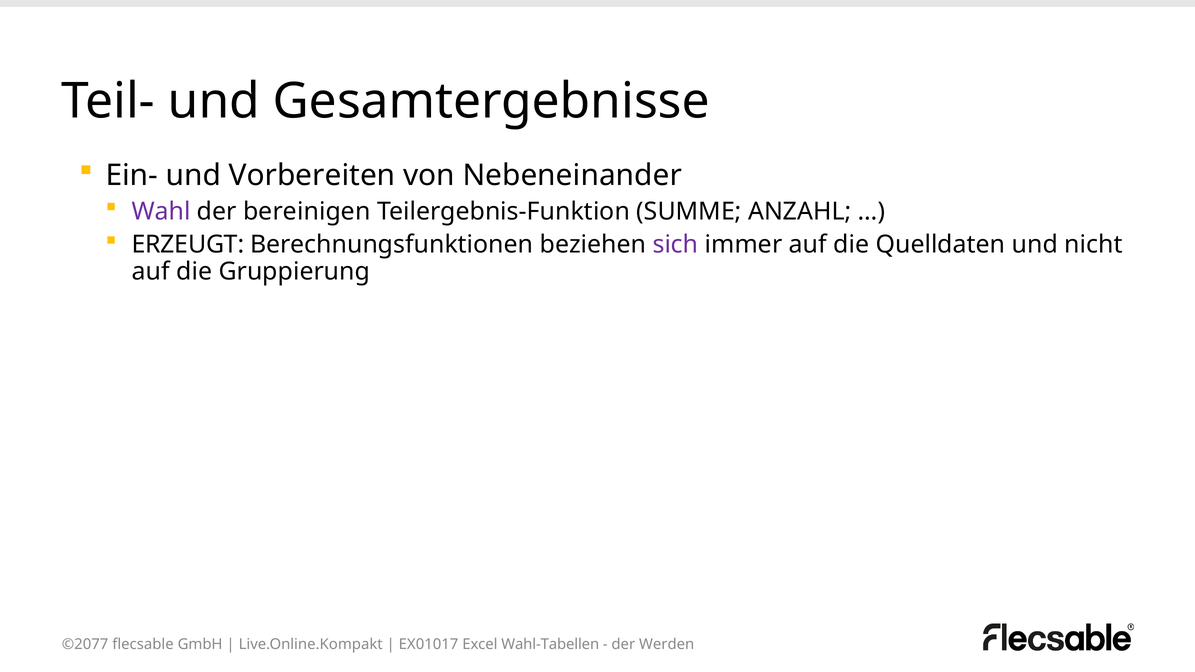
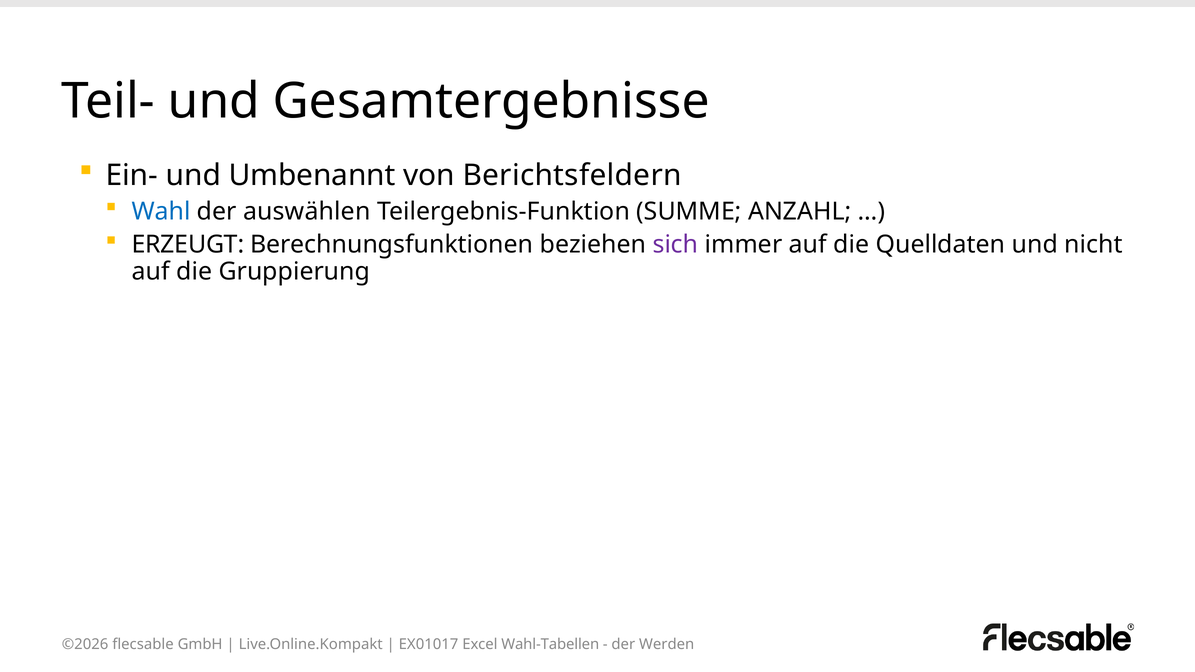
Vorbereiten: Vorbereiten -> Umbenannt
Nebeneinander: Nebeneinander -> Berichtsfeldern
Wahl colour: purple -> blue
bereinigen: bereinigen -> auswählen
©2077: ©2077 -> ©2026
